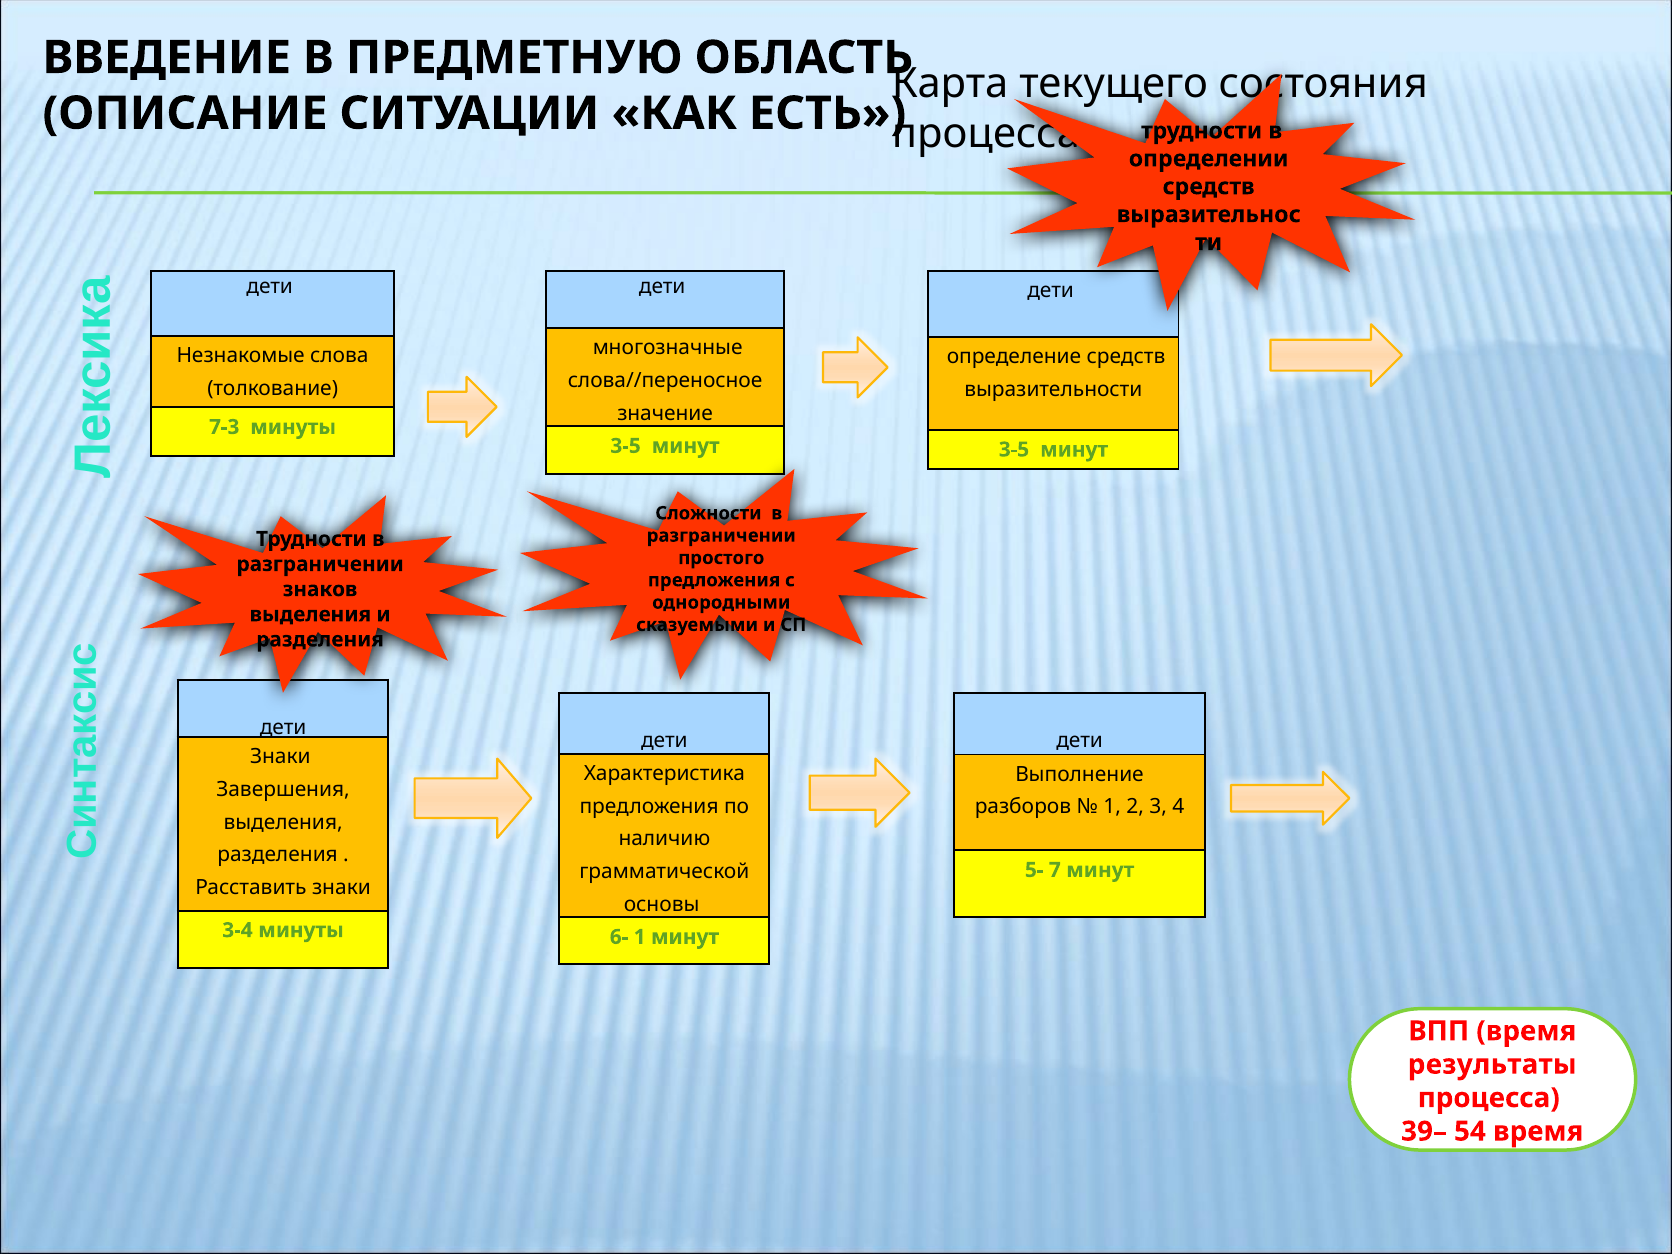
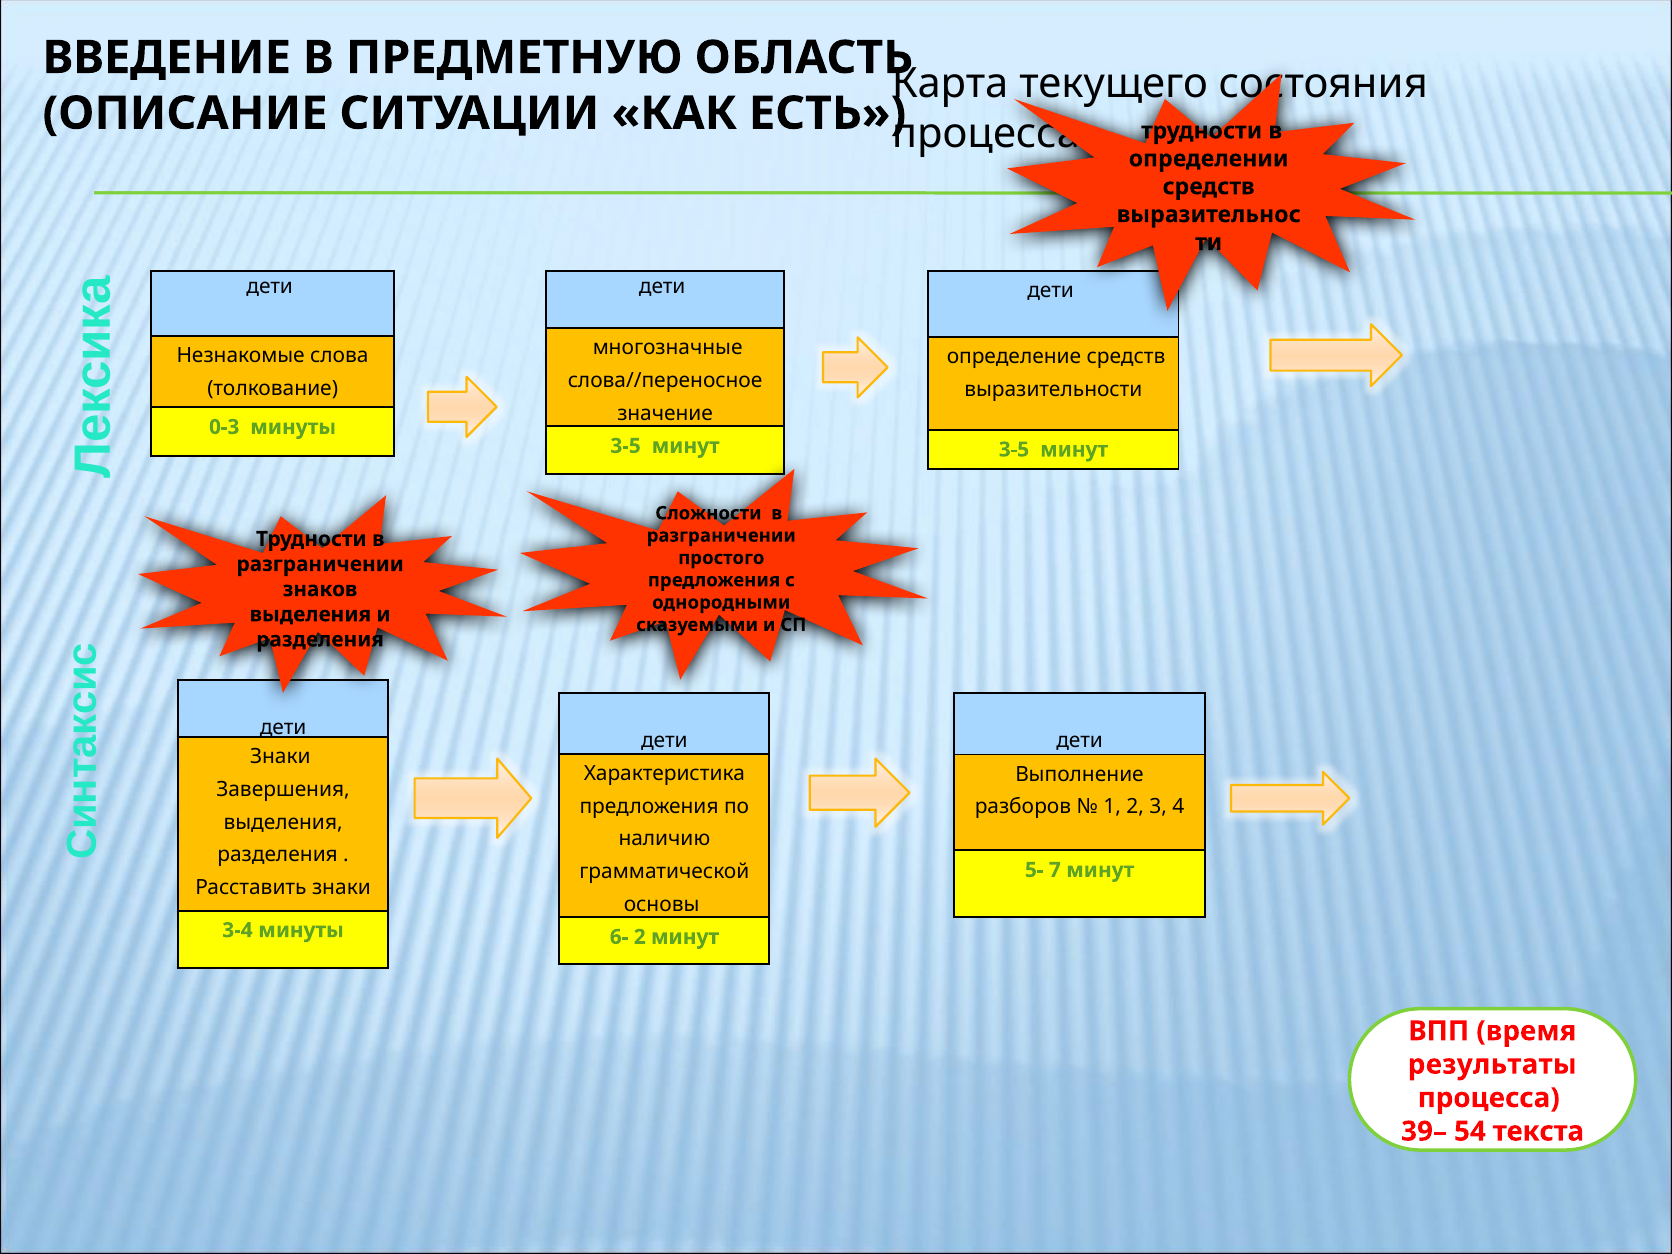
7-3: 7-3 -> 0-3
6- 1: 1 -> 2
54 время: время -> текста
